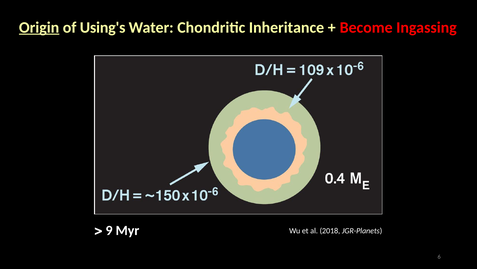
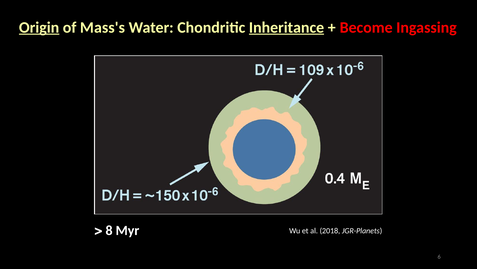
Using's: Using's -> Mass's
Inheritance underline: none -> present
9: 9 -> 8
